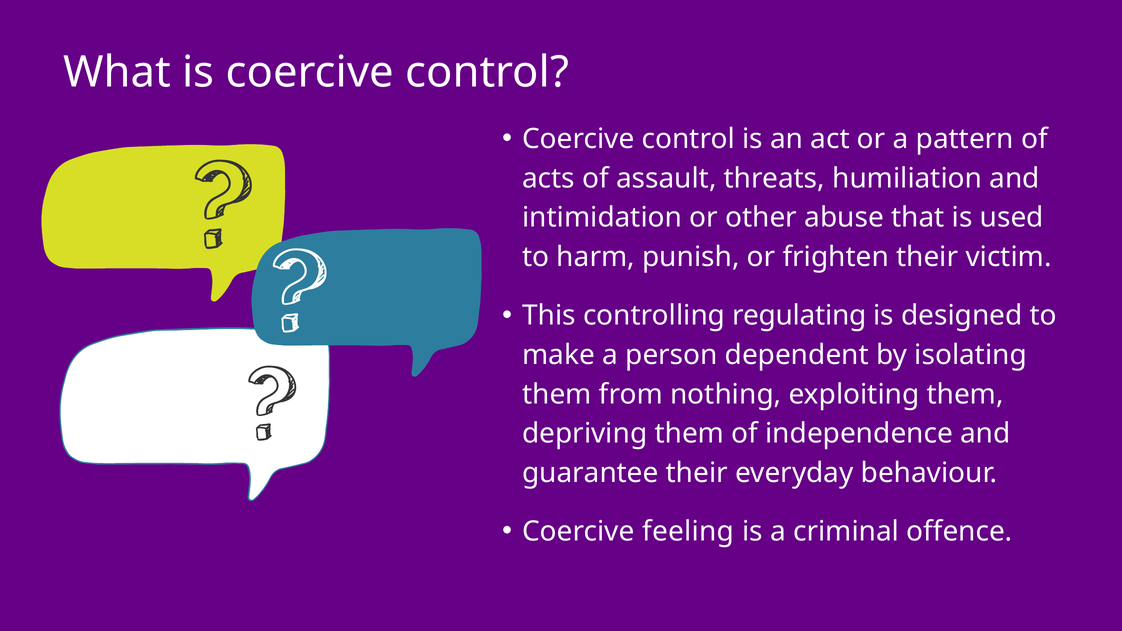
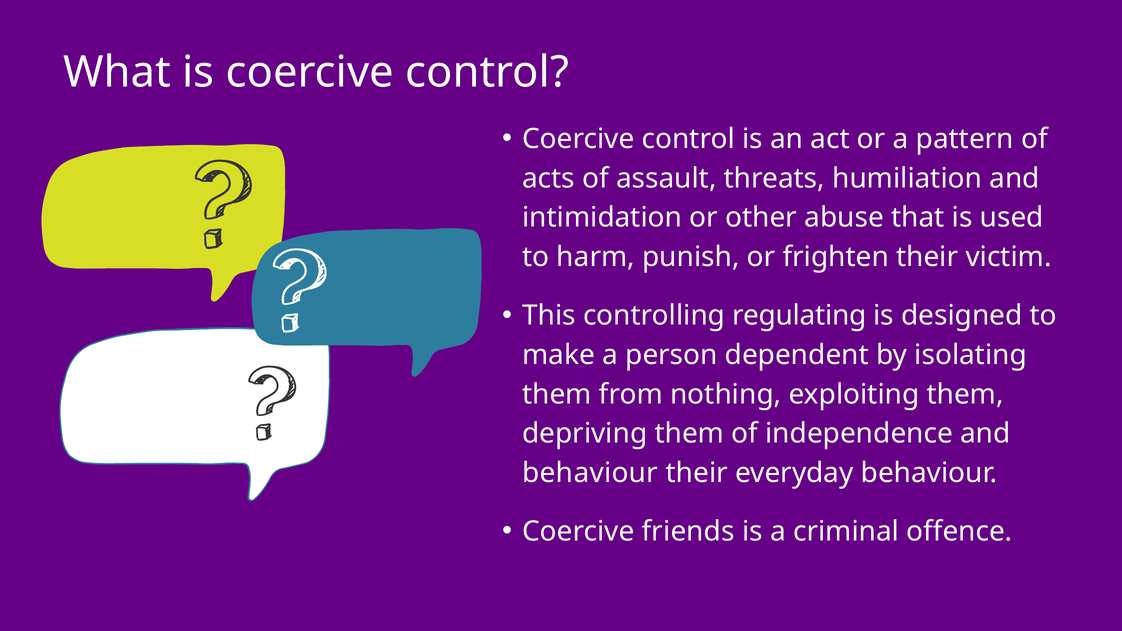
guarantee at (590, 473): guarantee -> behaviour
feeling: feeling -> friends
